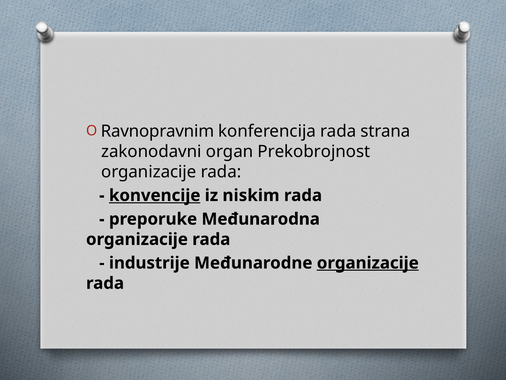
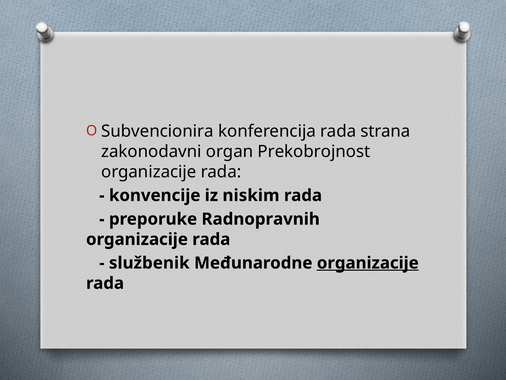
Ravnopravnim: Ravnopravnim -> Subvencionira
konvencije underline: present -> none
Međunarodna: Međunarodna -> Radnopravnih
industrije: industrije -> službenik
